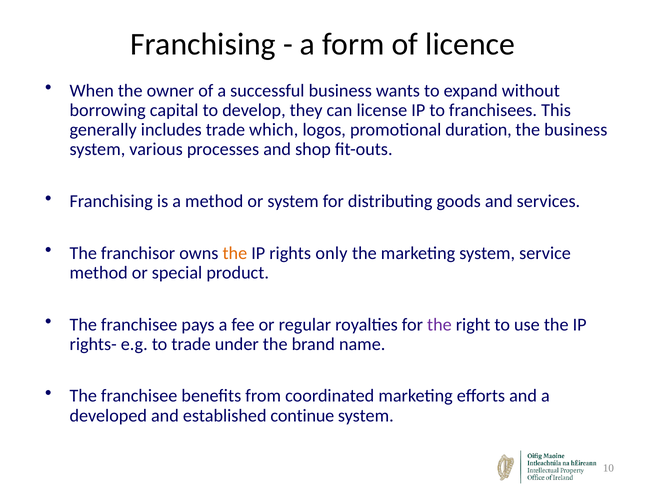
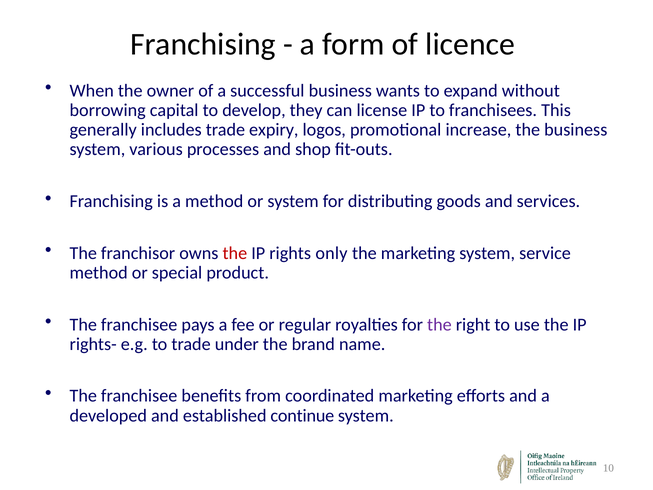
which: which -> expiry
duration: duration -> increase
the at (235, 253) colour: orange -> red
